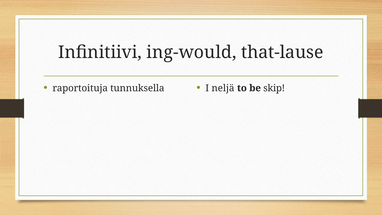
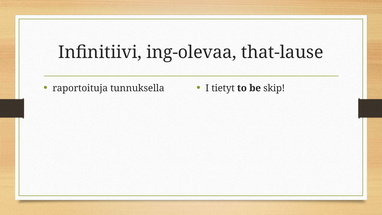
ing-would: ing-would -> ing-olevaa
neljä: neljä -> tietyt
